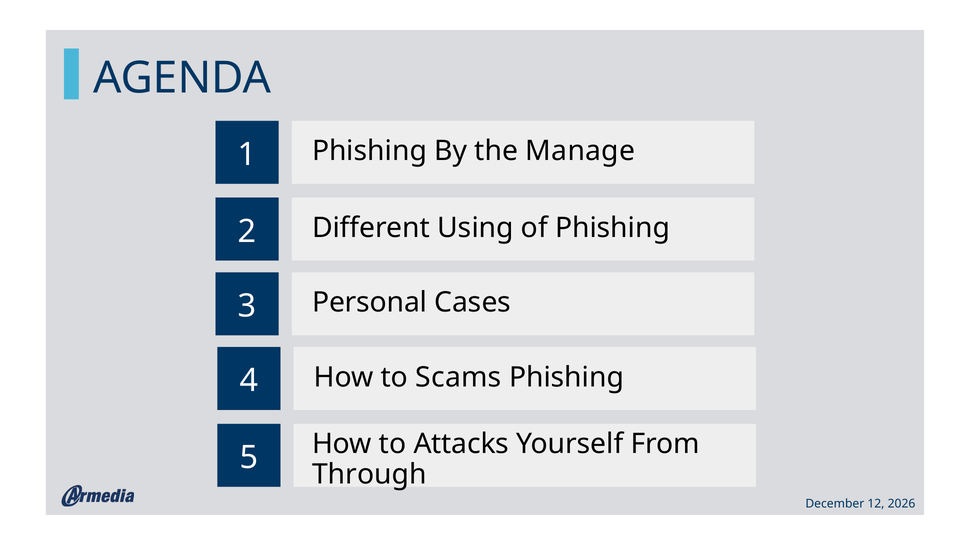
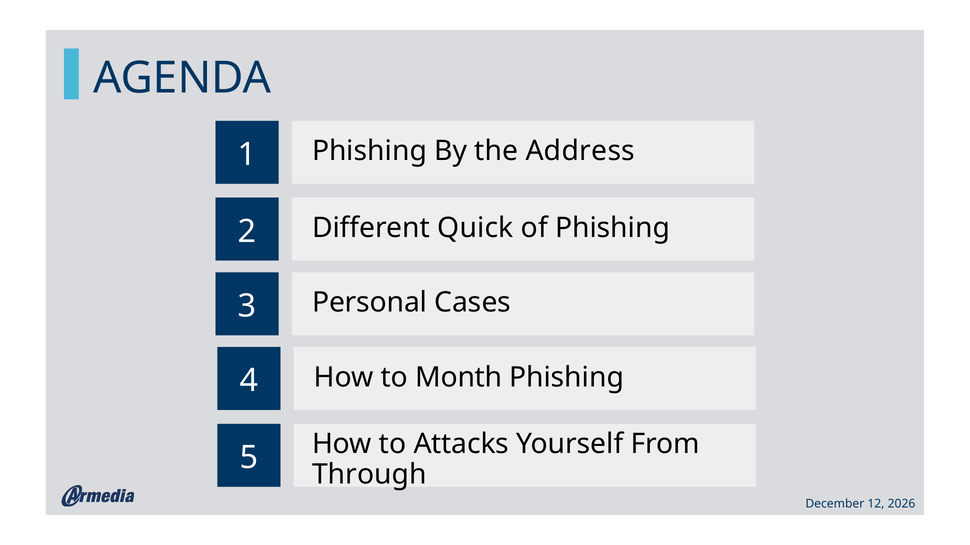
Manage: Manage -> Address
Using: Using -> Quick
Scams: Scams -> Month
